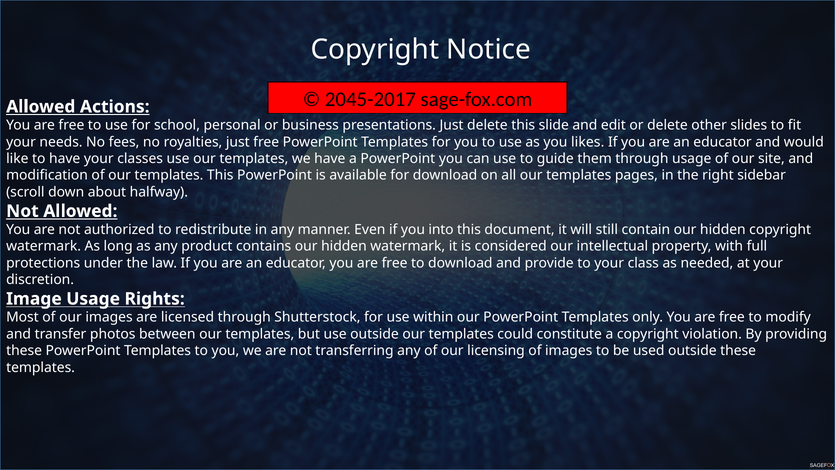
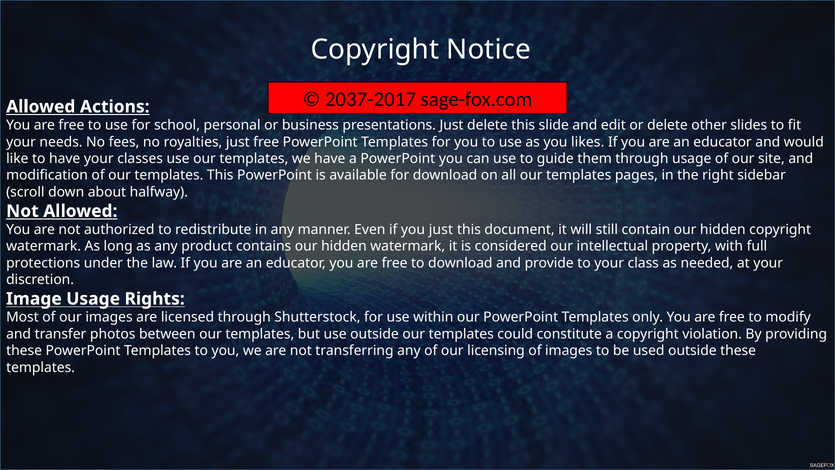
2045-2017: 2045-2017 -> 2037-2017
you into: into -> just
